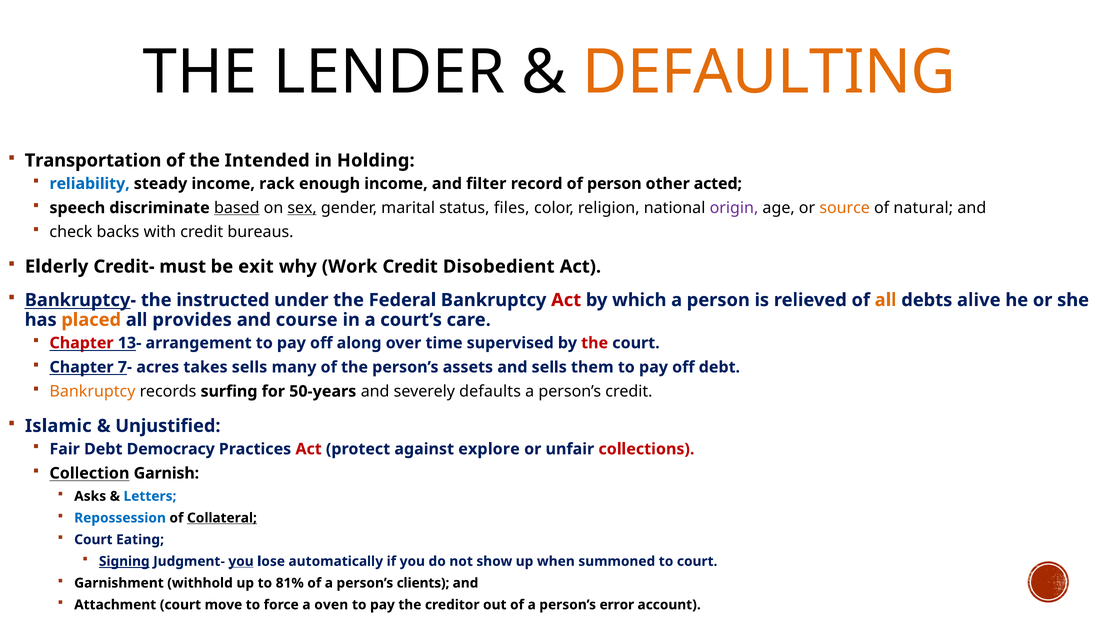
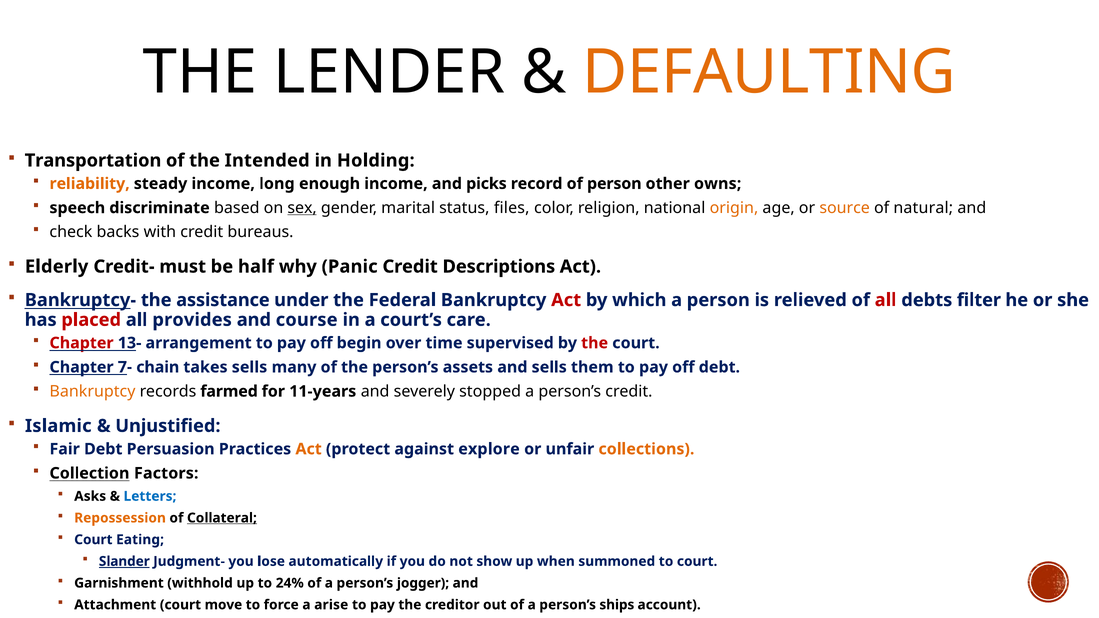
reliability colour: blue -> orange
rack: rack -> long
filter: filter -> picks
acted: acted -> owns
based underline: present -> none
origin colour: purple -> orange
exit: exit -> half
Work: Work -> Panic
Disobedient: Disobedient -> Descriptions
instructed: instructed -> assistance
all at (886, 300) colour: orange -> red
alive: alive -> filter
placed colour: orange -> red
along: along -> begin
acres: acres -> chain
surfing: surfing -> farmed
50-years: 50-years -> 11-years
defaults: defaults -> stopped
Democracy: Democracy -> Persuasion
Act at (309, 449) colour: red -> orange
collections colour: red -> orange
Garnish: Garnish -> Factors
Repossession colour: blue -> orange
Signing: Signing -> Slander
you at (241, 562) underline: present -> none
81%: 81% -> 24%
clients: clients -> jogger
oven: oven -> arise
error: error -> ships
